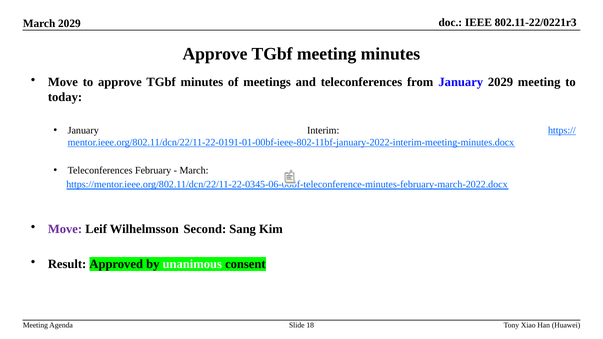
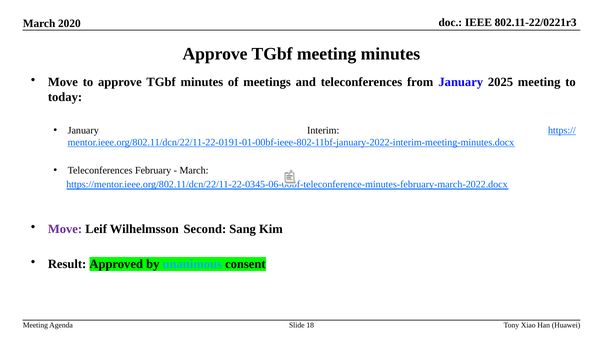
March 2029: 2029 -> 2020
January 2029: 2029 -> 2025
unanimous colour: white -> light blue
